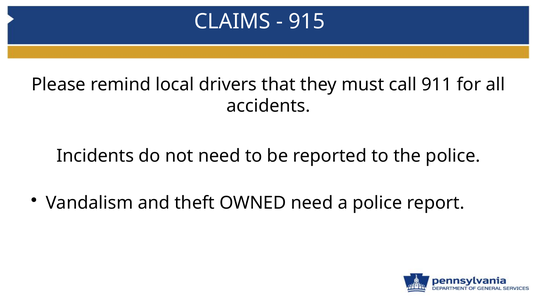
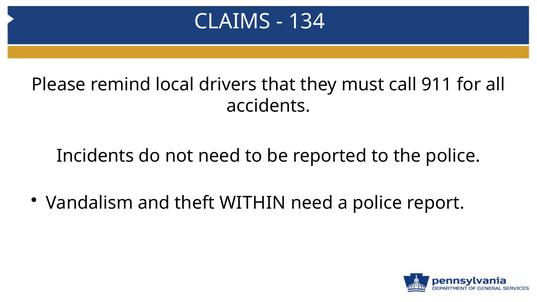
915: 915 -> 134
OWNED: OWNED -> WITHIN
